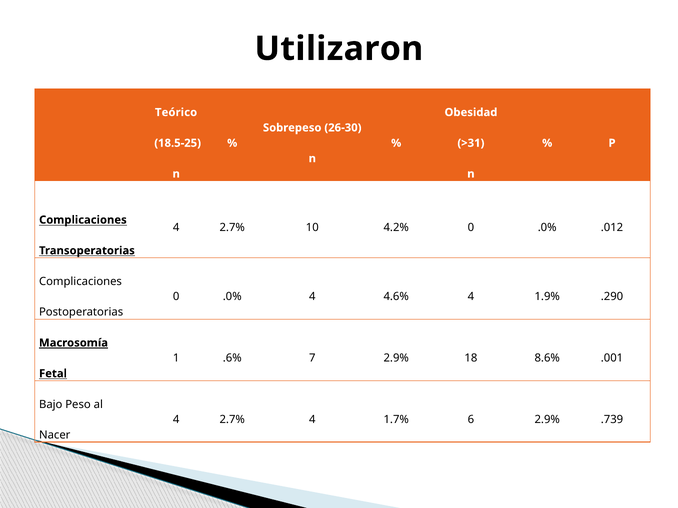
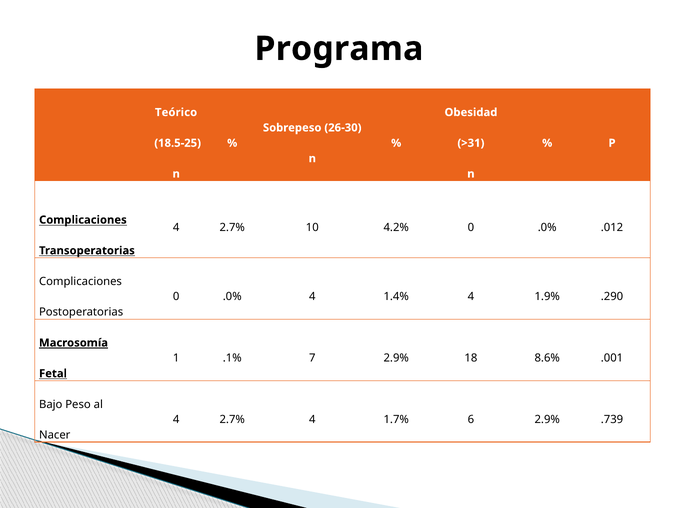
Utilizaron: Utilizaron -> Programa
4.6%: 4.6% -> 1.4%
.6%: .6% -> .1%
